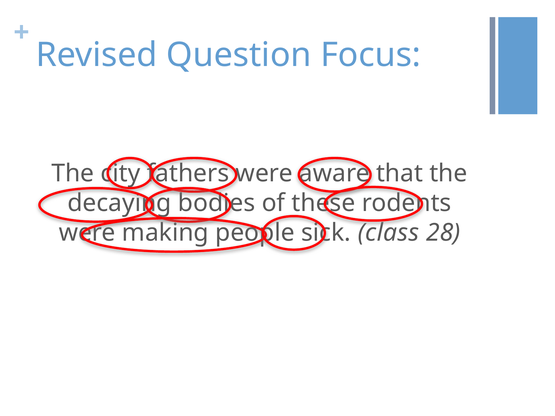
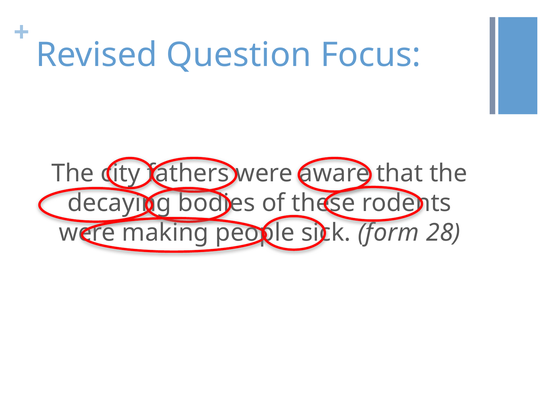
class: class -> form
